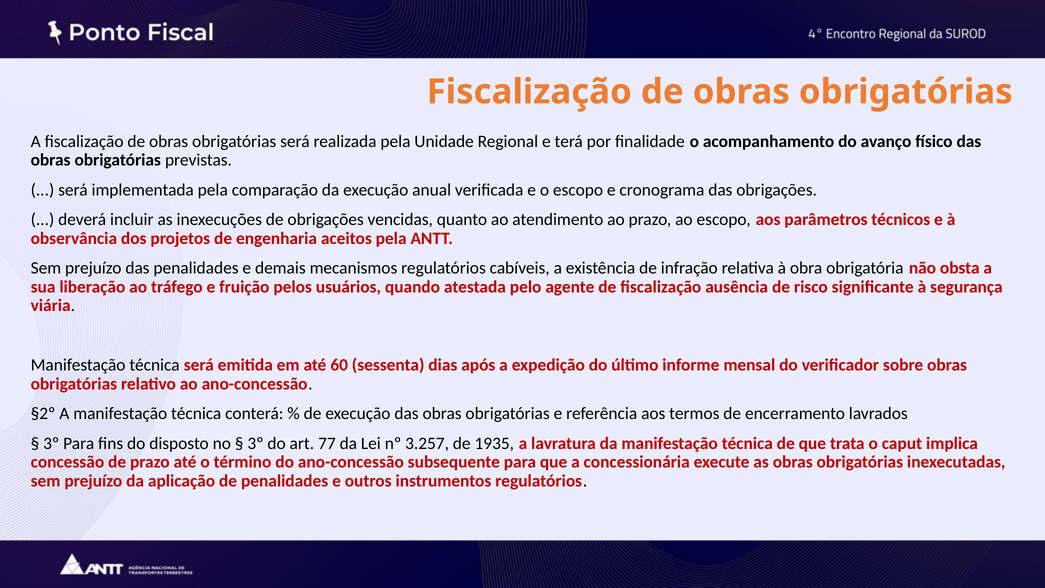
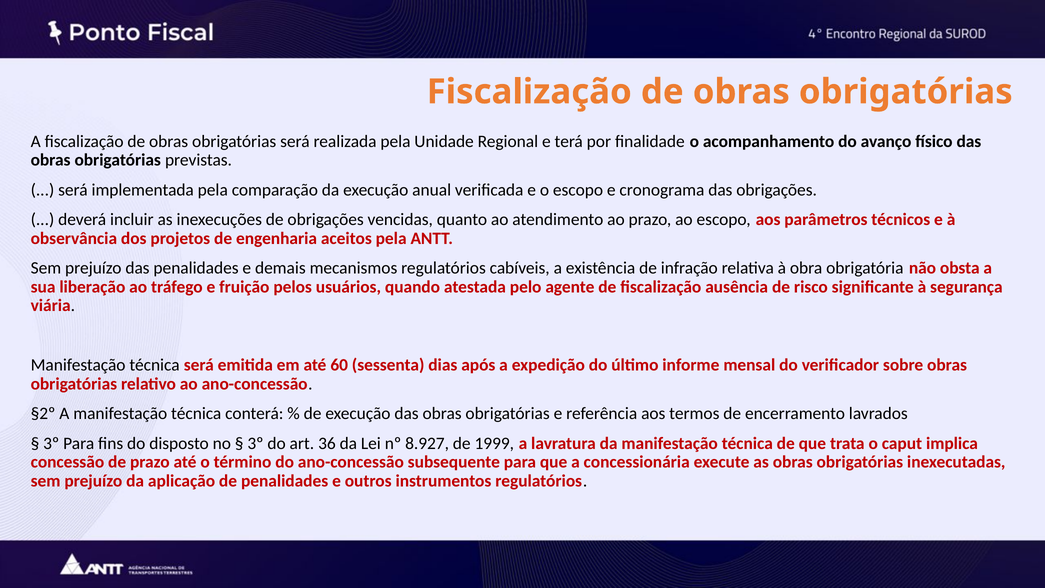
77: 77 -> 36
3.257: 3.257 -> 8.927
1935: 1935 -> 1999
